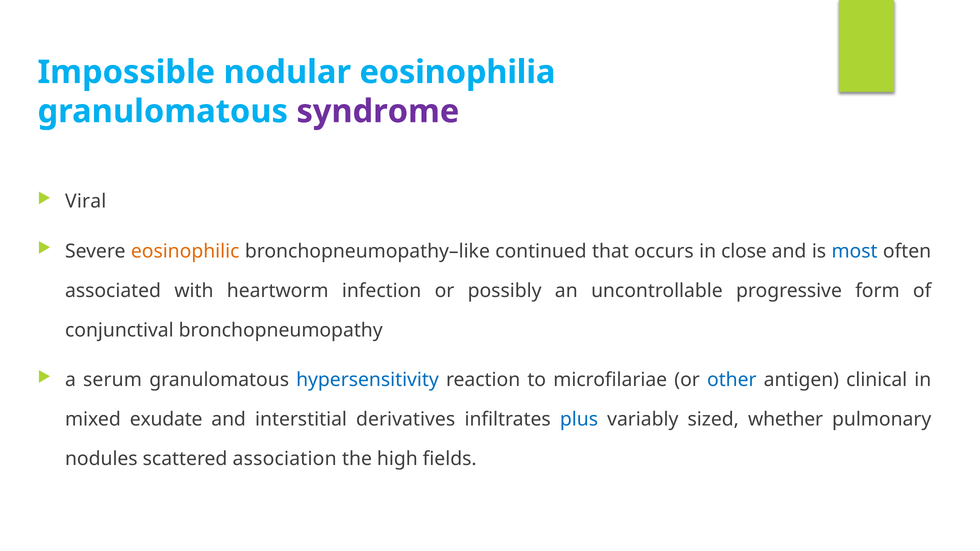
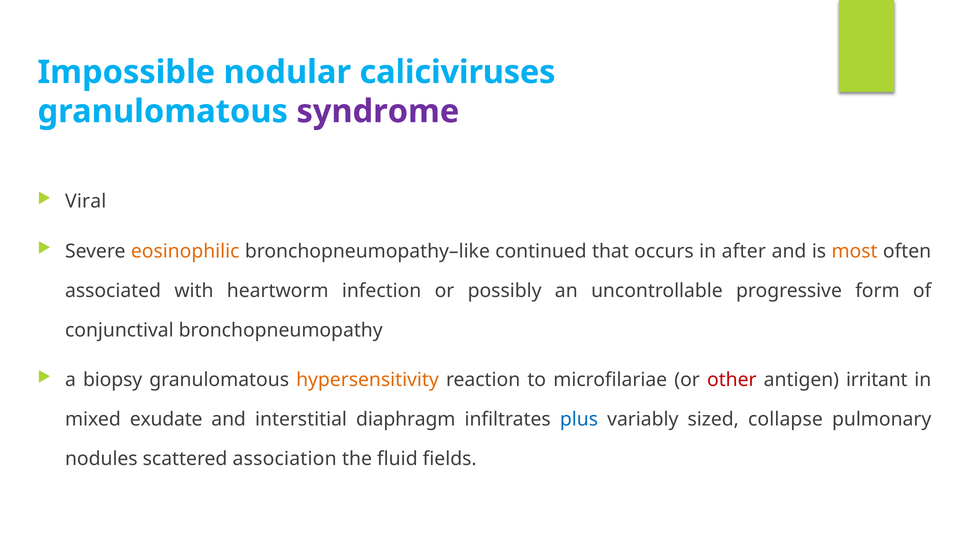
eosinophilia: eosinophilia -> caliciviruses
close: close -> after
most colour: blue -> orange
serum: serum -> biopsy
hypersensitivity colour: blue -> orange
other colour: blue -> red
clinical: clinical -> irritant
derivatives: derivatives -> diaphragm
whether: whether -> collapse
high: high -> fluid
